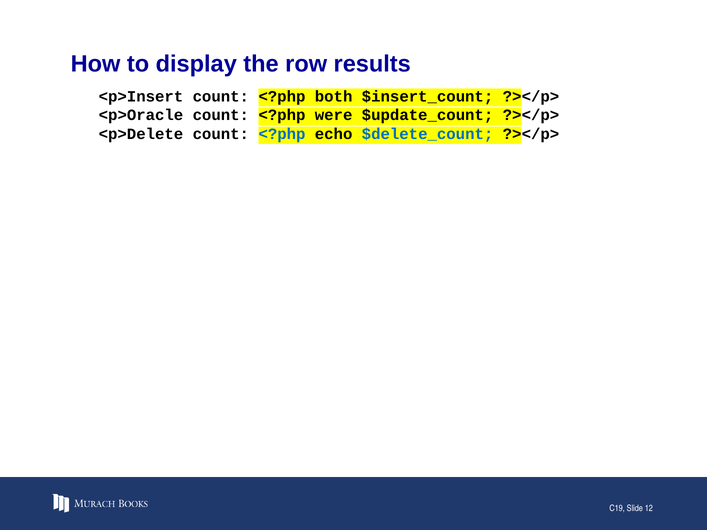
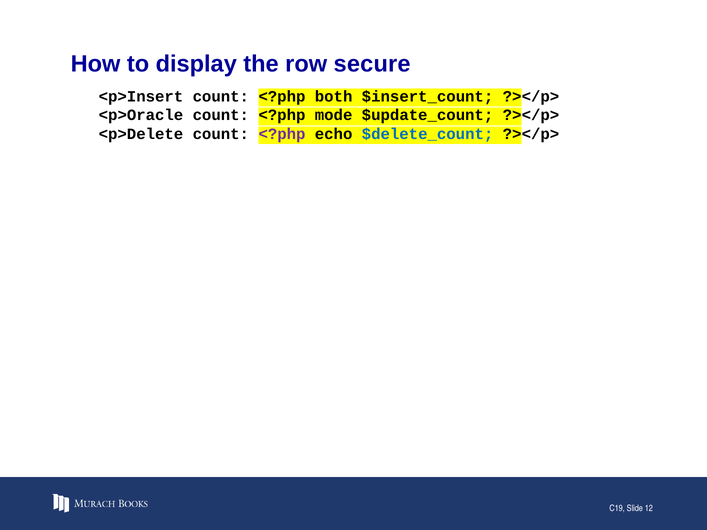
results: results -> secure
were: were -> mode
<?php at (282, 134) colour: blue -> purple
